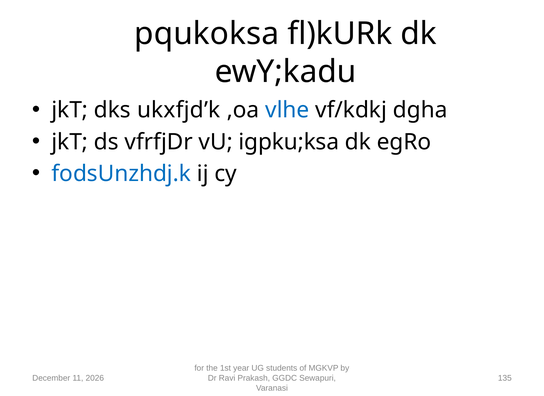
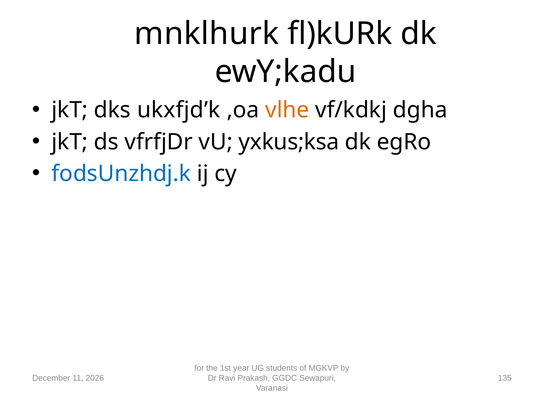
pqukoksa: pqukoksa -> mnklhurk
vlhe colour: blue -> orange
igpku;ksa: igpku;ksa -> yxkus;ksa
